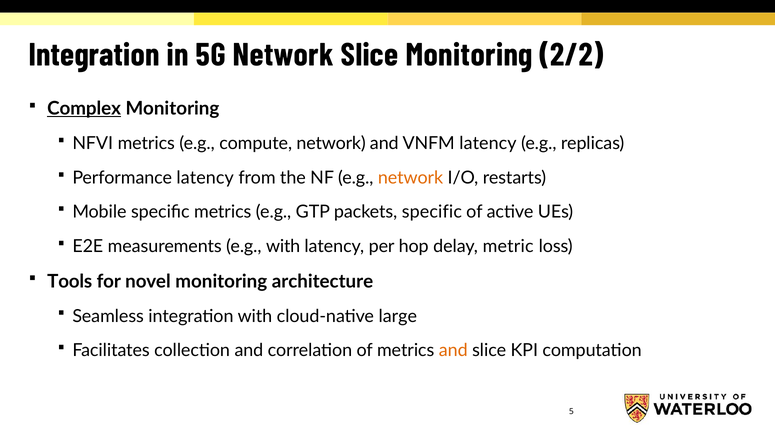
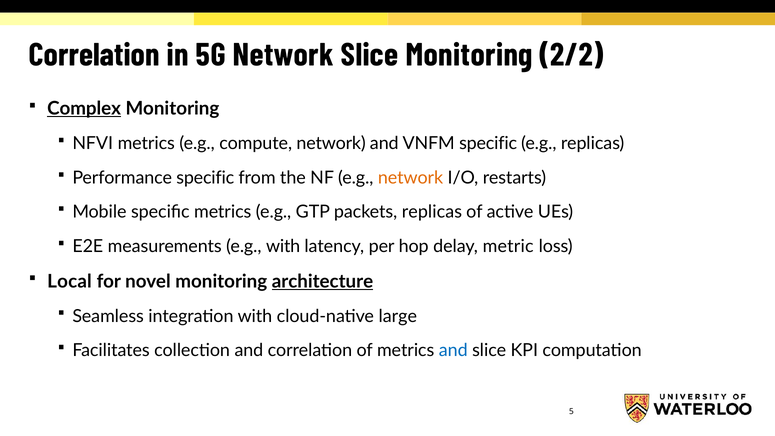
Integration at (94, 55): Integration -> Correlation
VNFM latency: latency -> specific
Performance latency: latency -> specific
packets specific: specific -> replicas
Tools: Tools -> Local
architecture underline: none -> present
and at (453, 351) colour: orange -> blue
